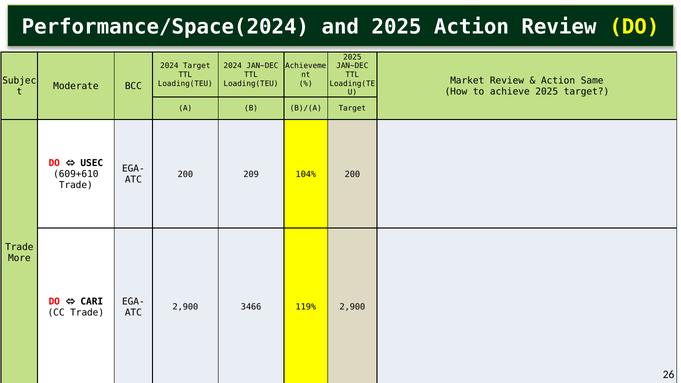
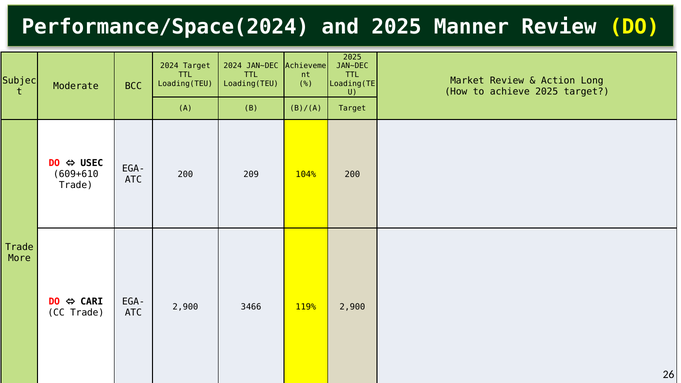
2025 Action: Action -> Manner
Same: Same -> Long
